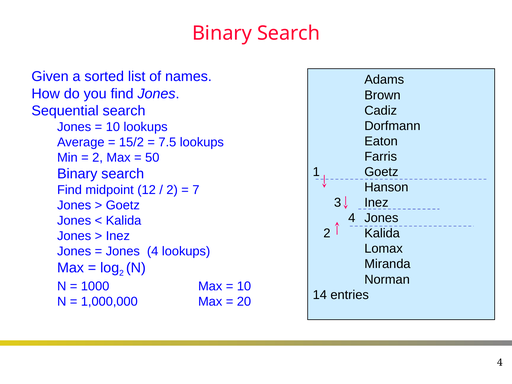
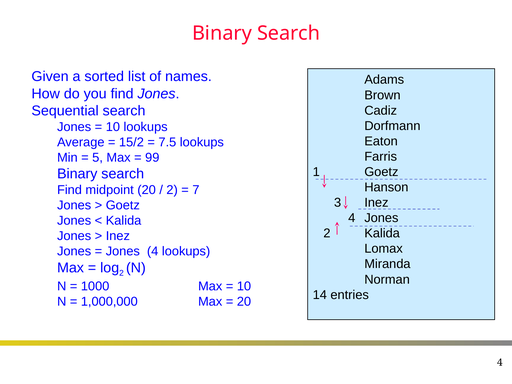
2 at (98, 158): 2 -> 5
50: 50 -> 99
midpoint 12: 12 -> 20
